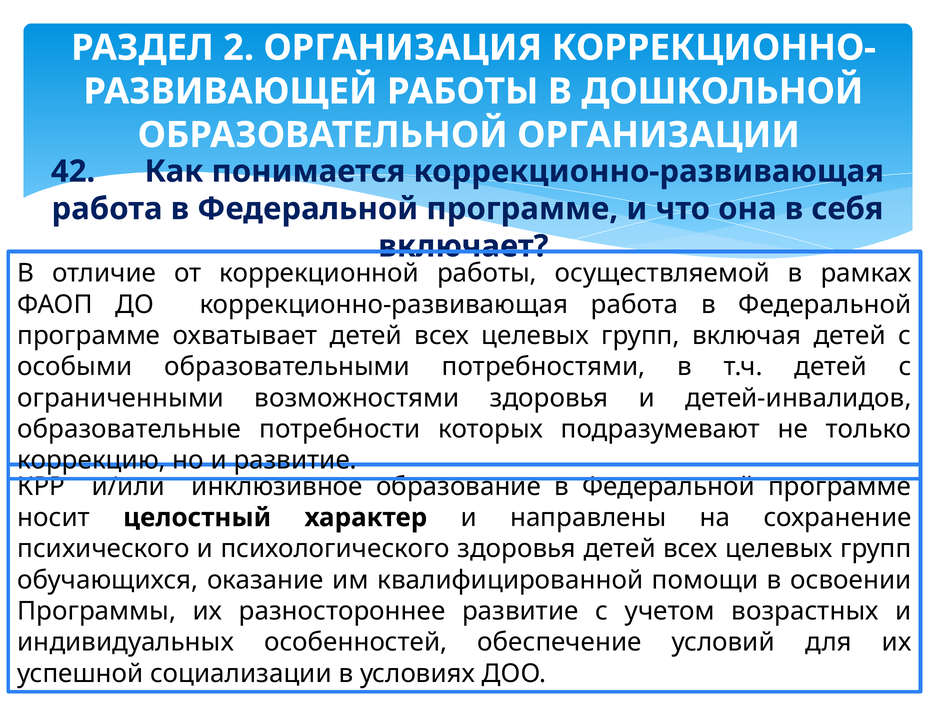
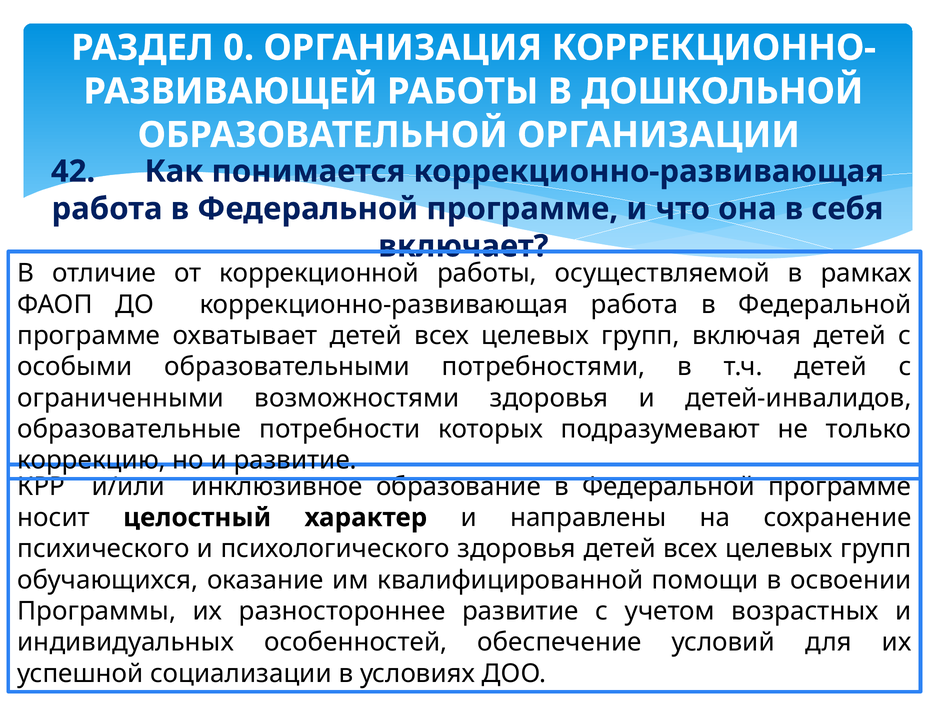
2: 2 -> 0
